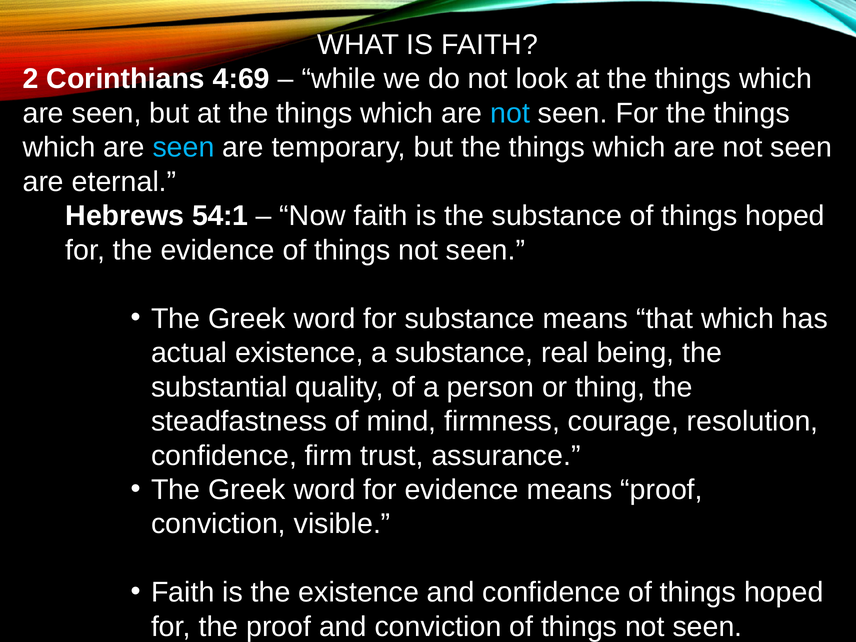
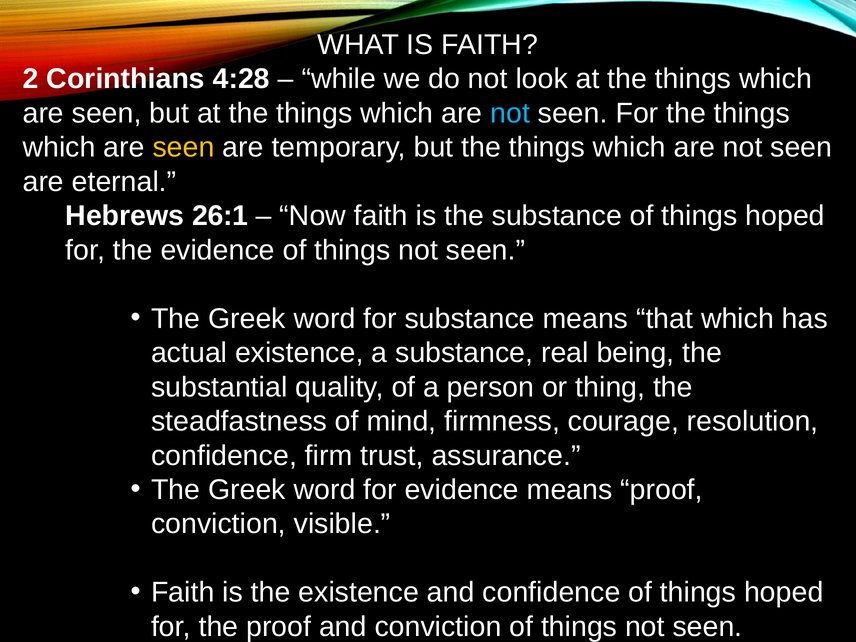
4:69: 4:69 -> 4:28
seen at (184, 147) colour: light blue -> yellow
54:1: 54:1 -> 26:1
